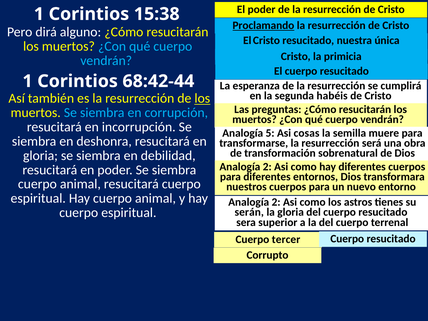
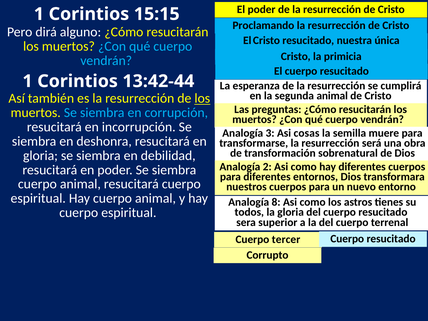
15:38: 15:38 -> 15:15
Proclamando underline: present -> none
68:42-44: 68:42-44 -> 13:42-44
segunda habéis: habéis -> animal
5: 5 -> 3
2 at (276, 202): 2 -> 8
serán: serán -> todos
